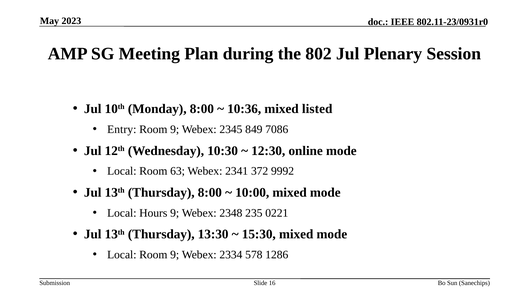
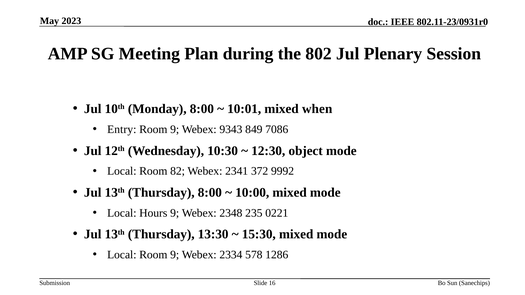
10:36: 10:36 -> 10:01
listed: listed -> when
2345: 2345 -> 9343
online: online -> object
63: 63 -> 82
